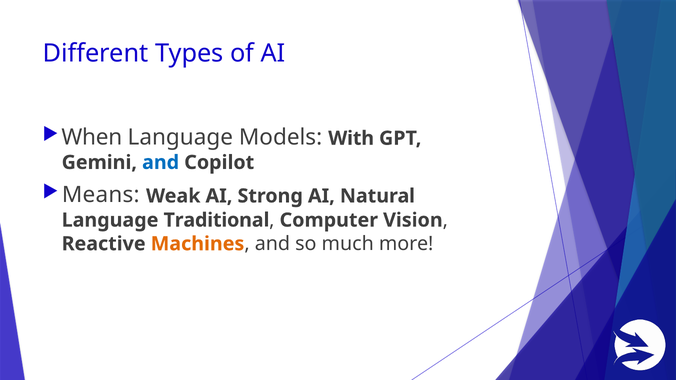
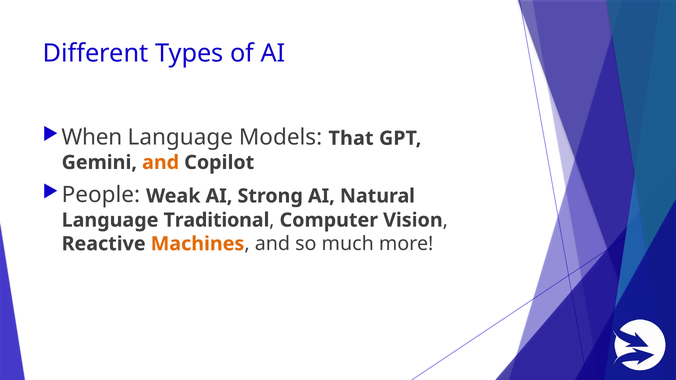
With: With -> That
and at (161, 163) colour: blue -> orange
Means: Means -> People
